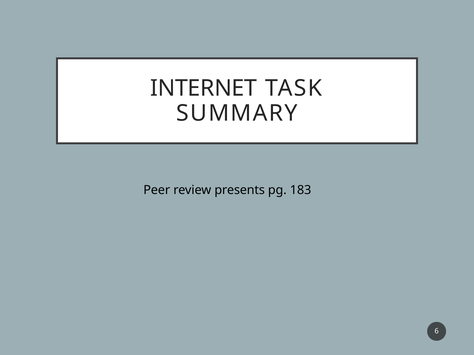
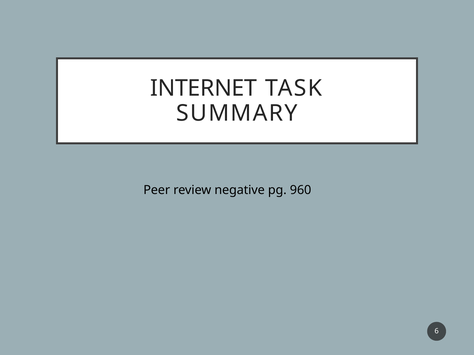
presents: presents -> negative
183: 183 -> 960
